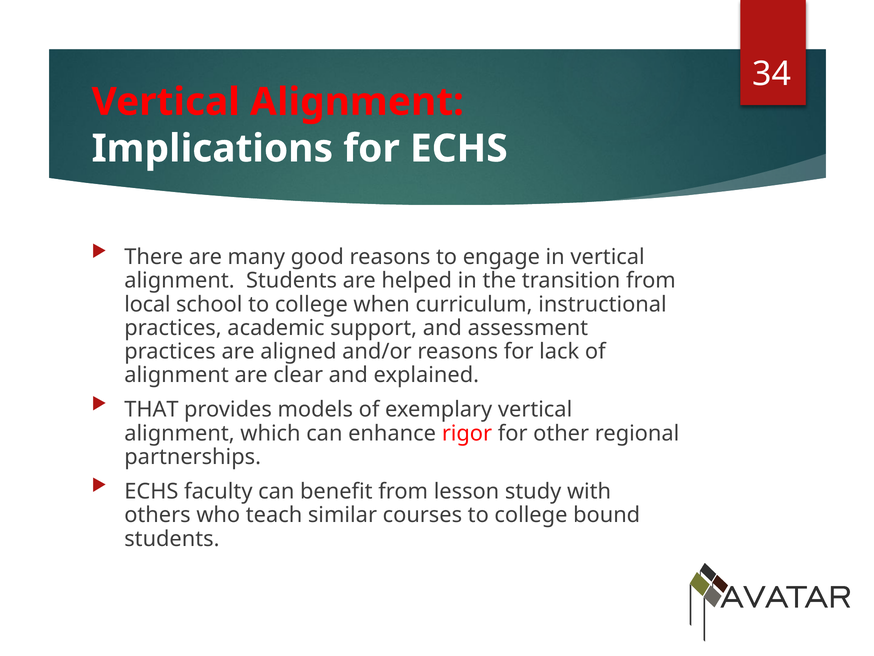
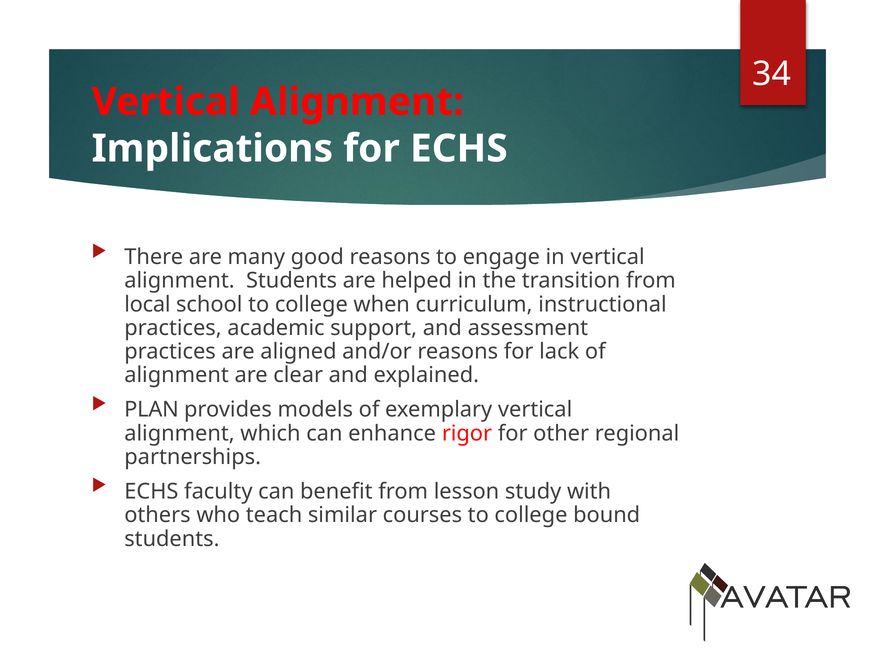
THAT: THAT -> PLAN
